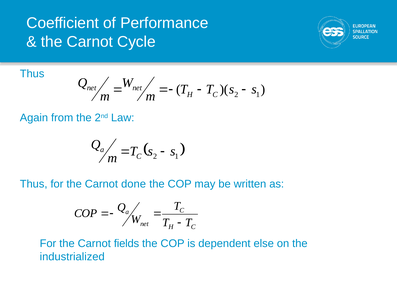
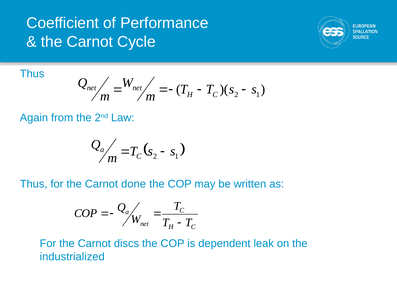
fields: fields -> discs
else: else -> leak
